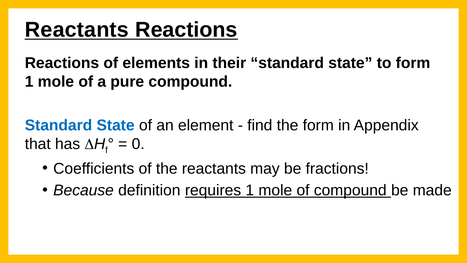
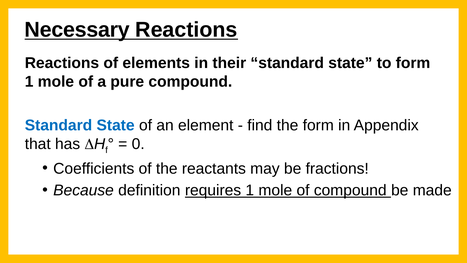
Reactants at (77, 30): Reactants -> Necessary
